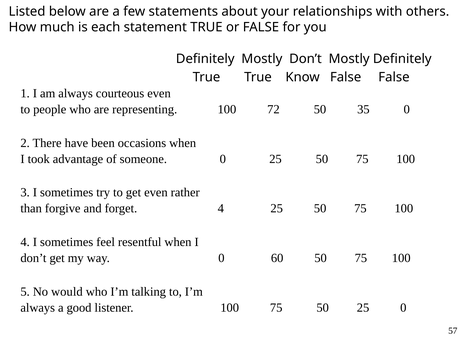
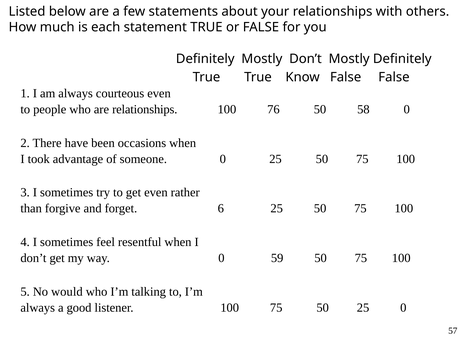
are representing: representing -> relationships
72: 72 -> 76
35: 35 -> 58
forget 4: 4 -> 6
60: 60 -> 59
